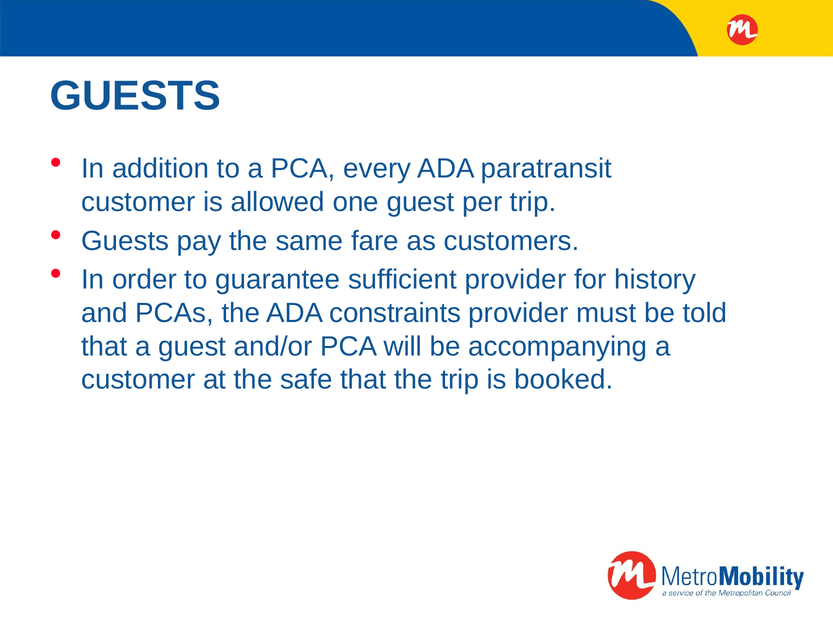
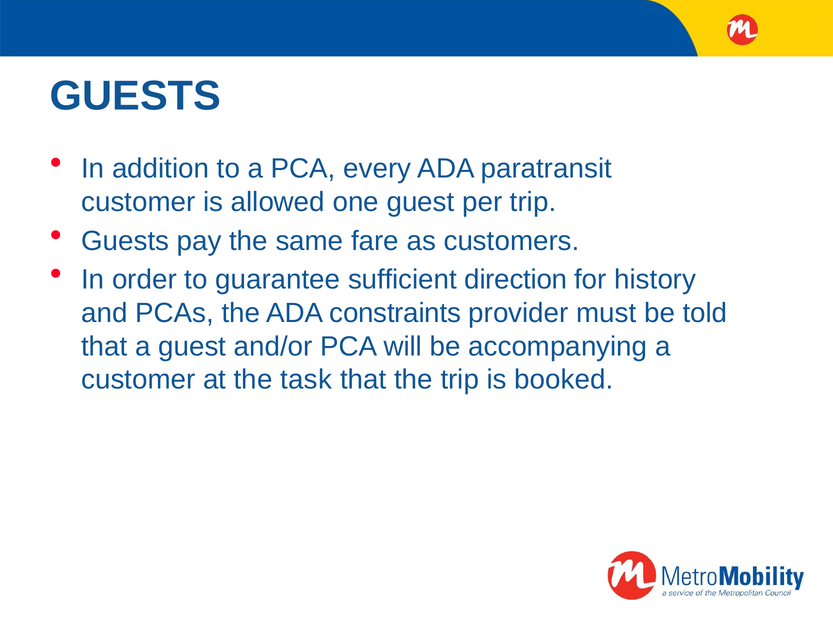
sufficient provider: provider -> direction
safe: safe -> task
